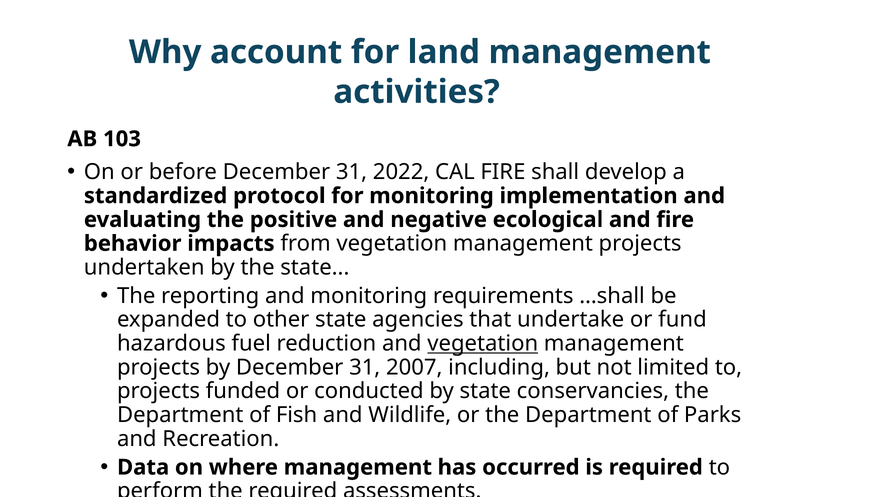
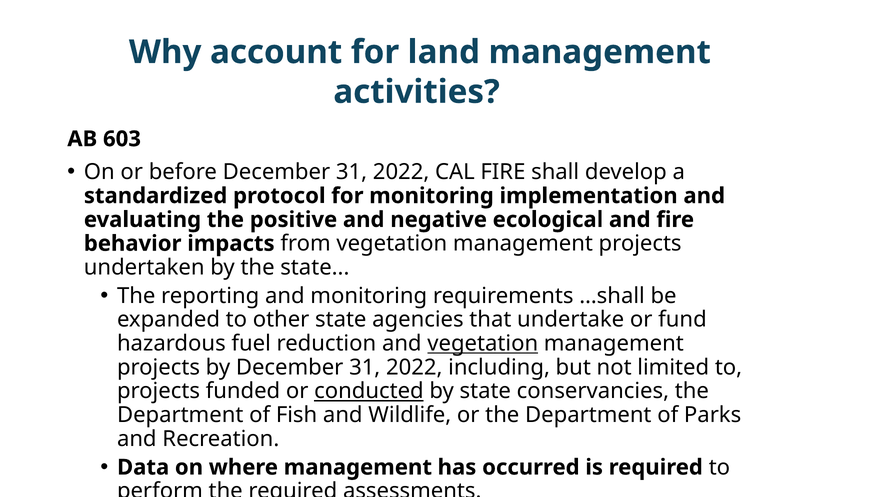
103: 103 -> 603
by December 31 2007: 2007 -> 2022
conducted underline: none -> present
